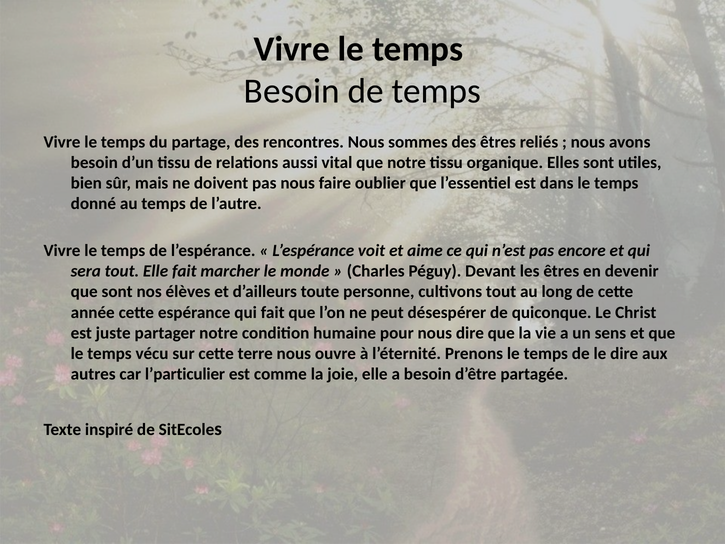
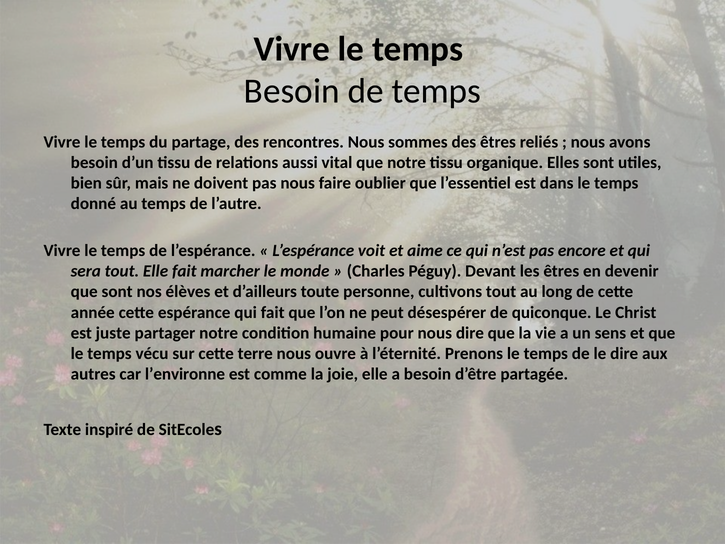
l’particulier: l’particulier -> l’environne
